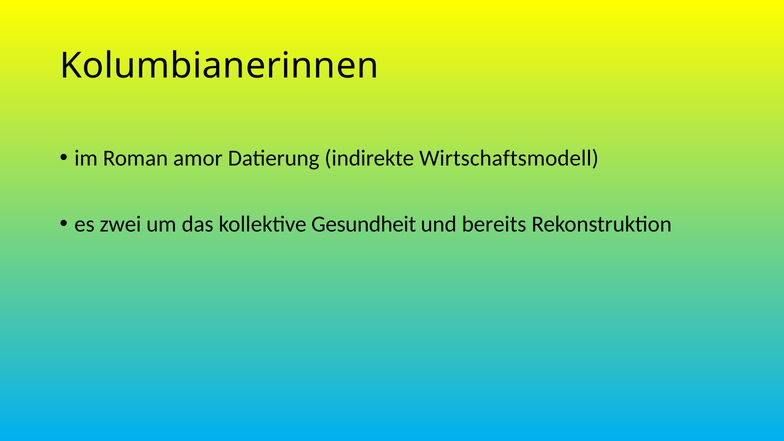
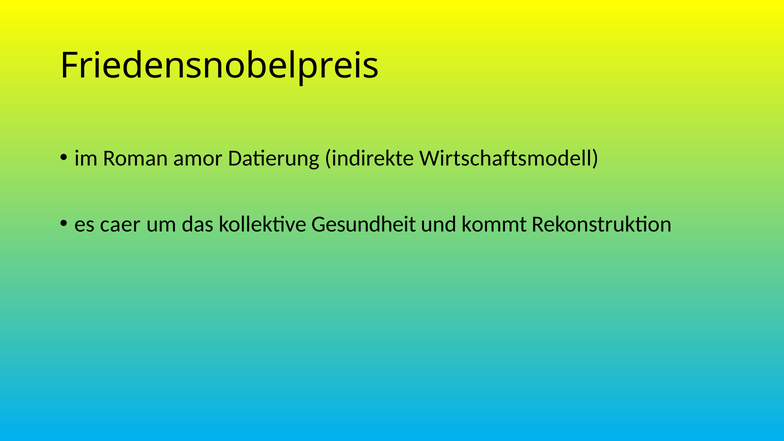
Kolumbianerinnen: Kolumbianerinnen -> Friedensnobelpreis
zwei: zwei -> caer
bereits: bereits -> kommt
